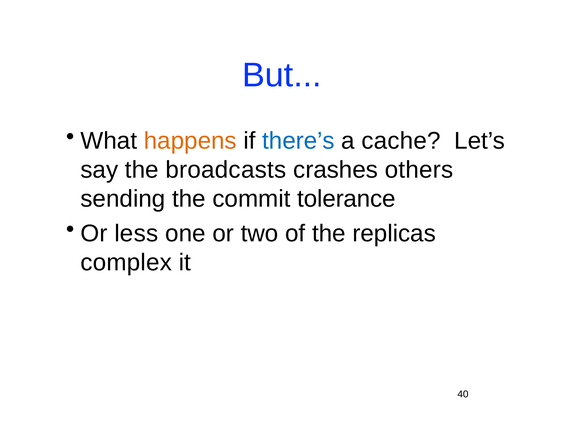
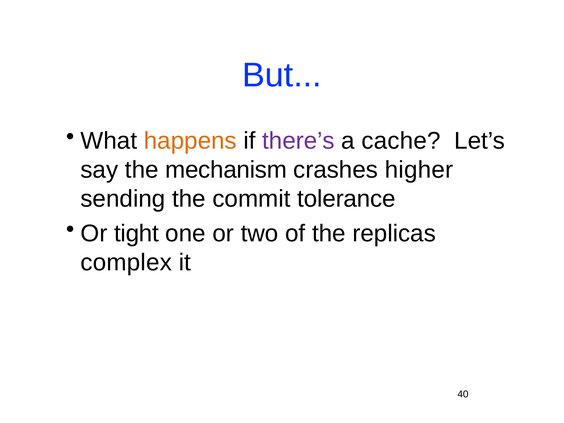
there’s colour: blue -> purple
broadcasts: broadcasts -> mechanism
others: others -> higher
less: less -> tight
